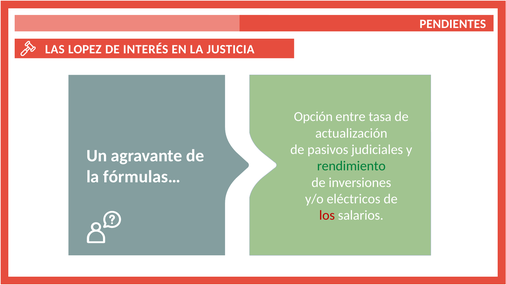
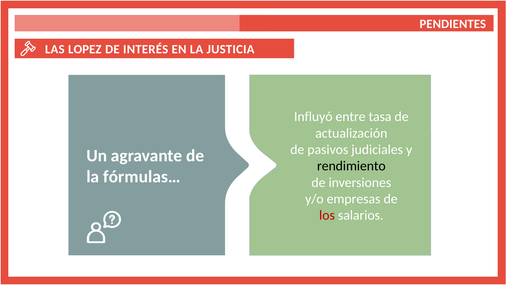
Opción: Opción -> Influyó
rendimiento colour: green -> black
eléctricos: eléctricos -> empresas
